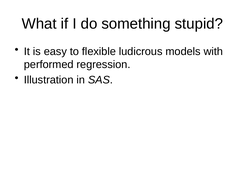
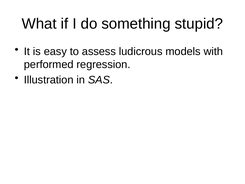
flexible: flexible -> assess
